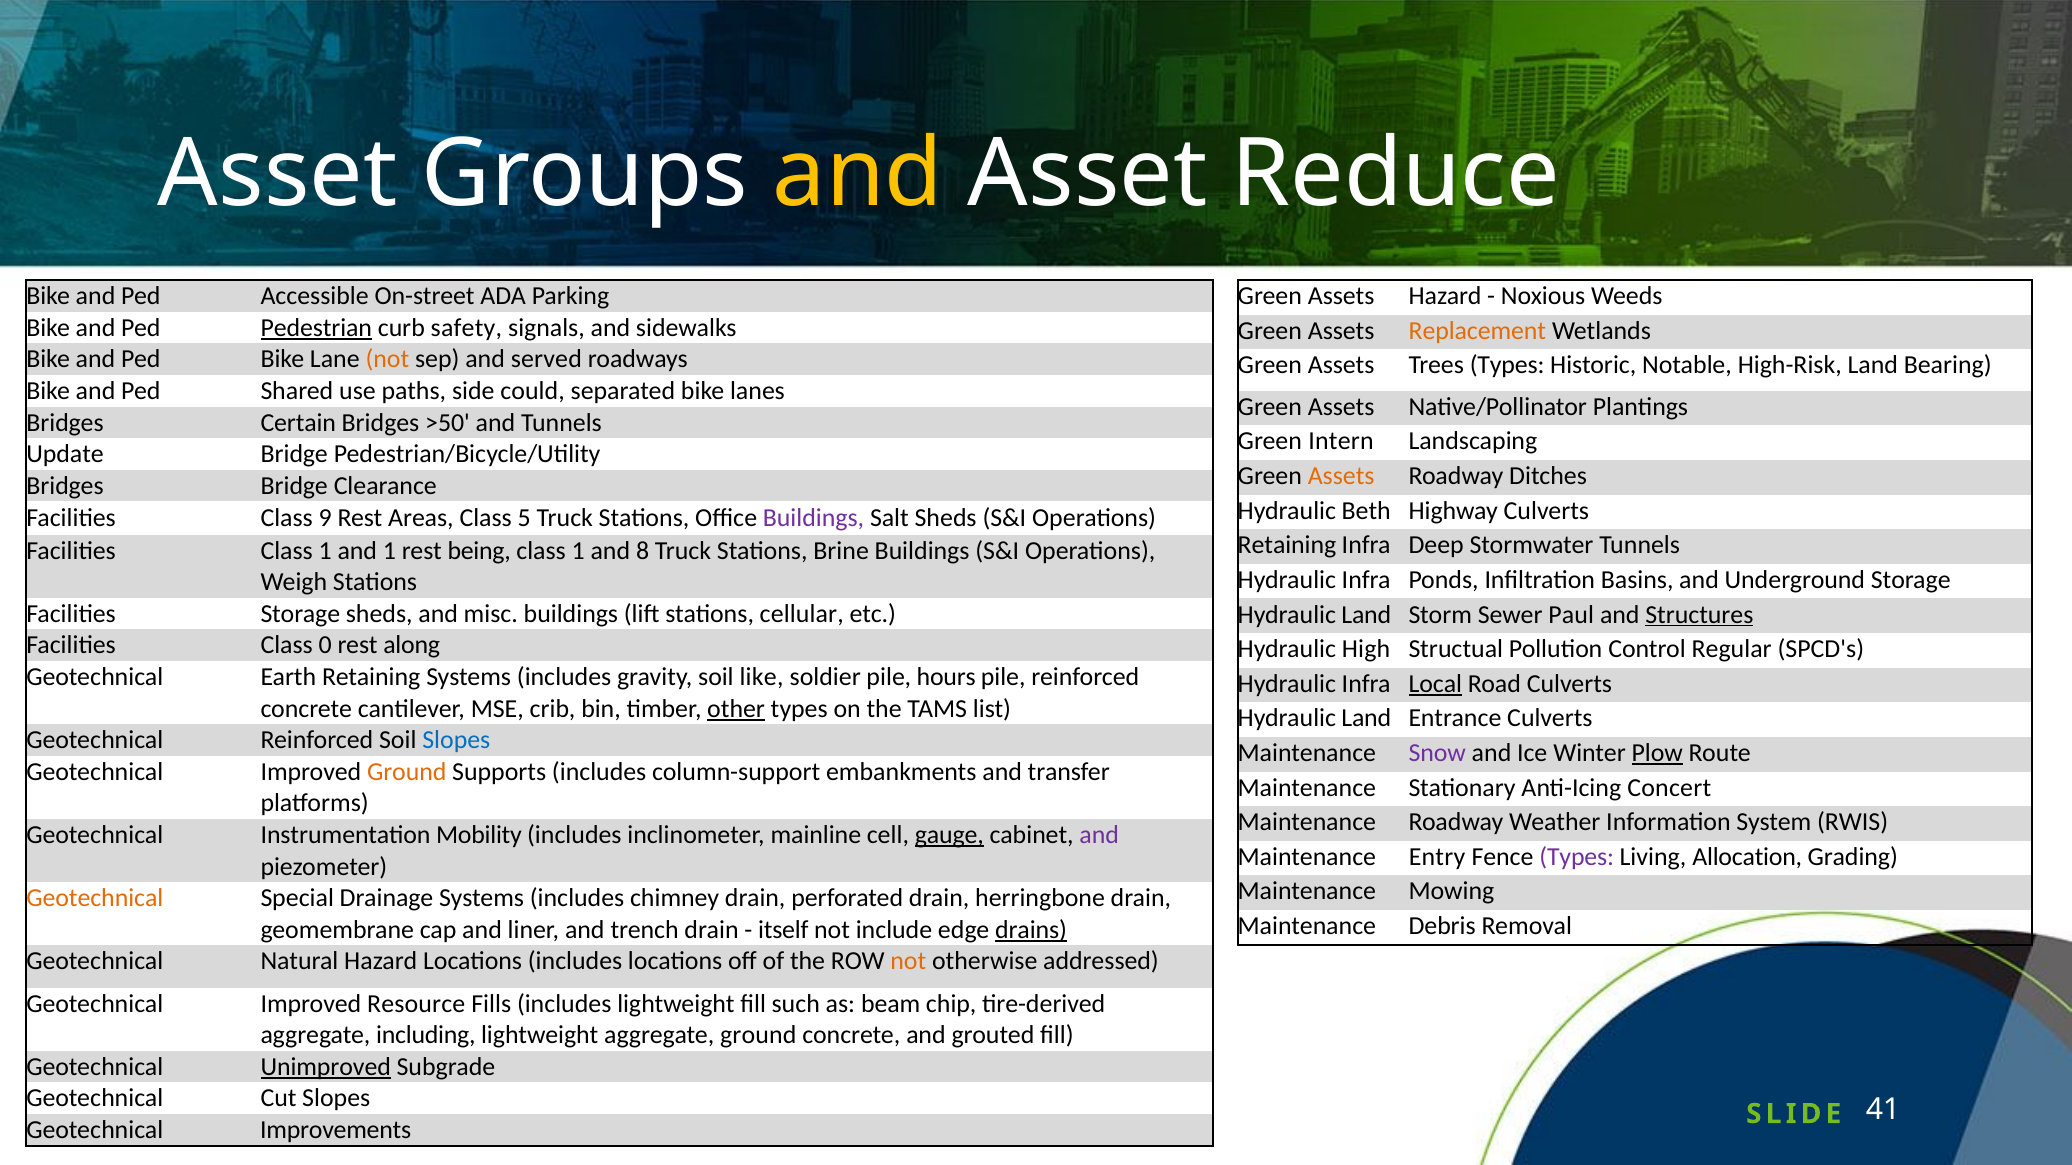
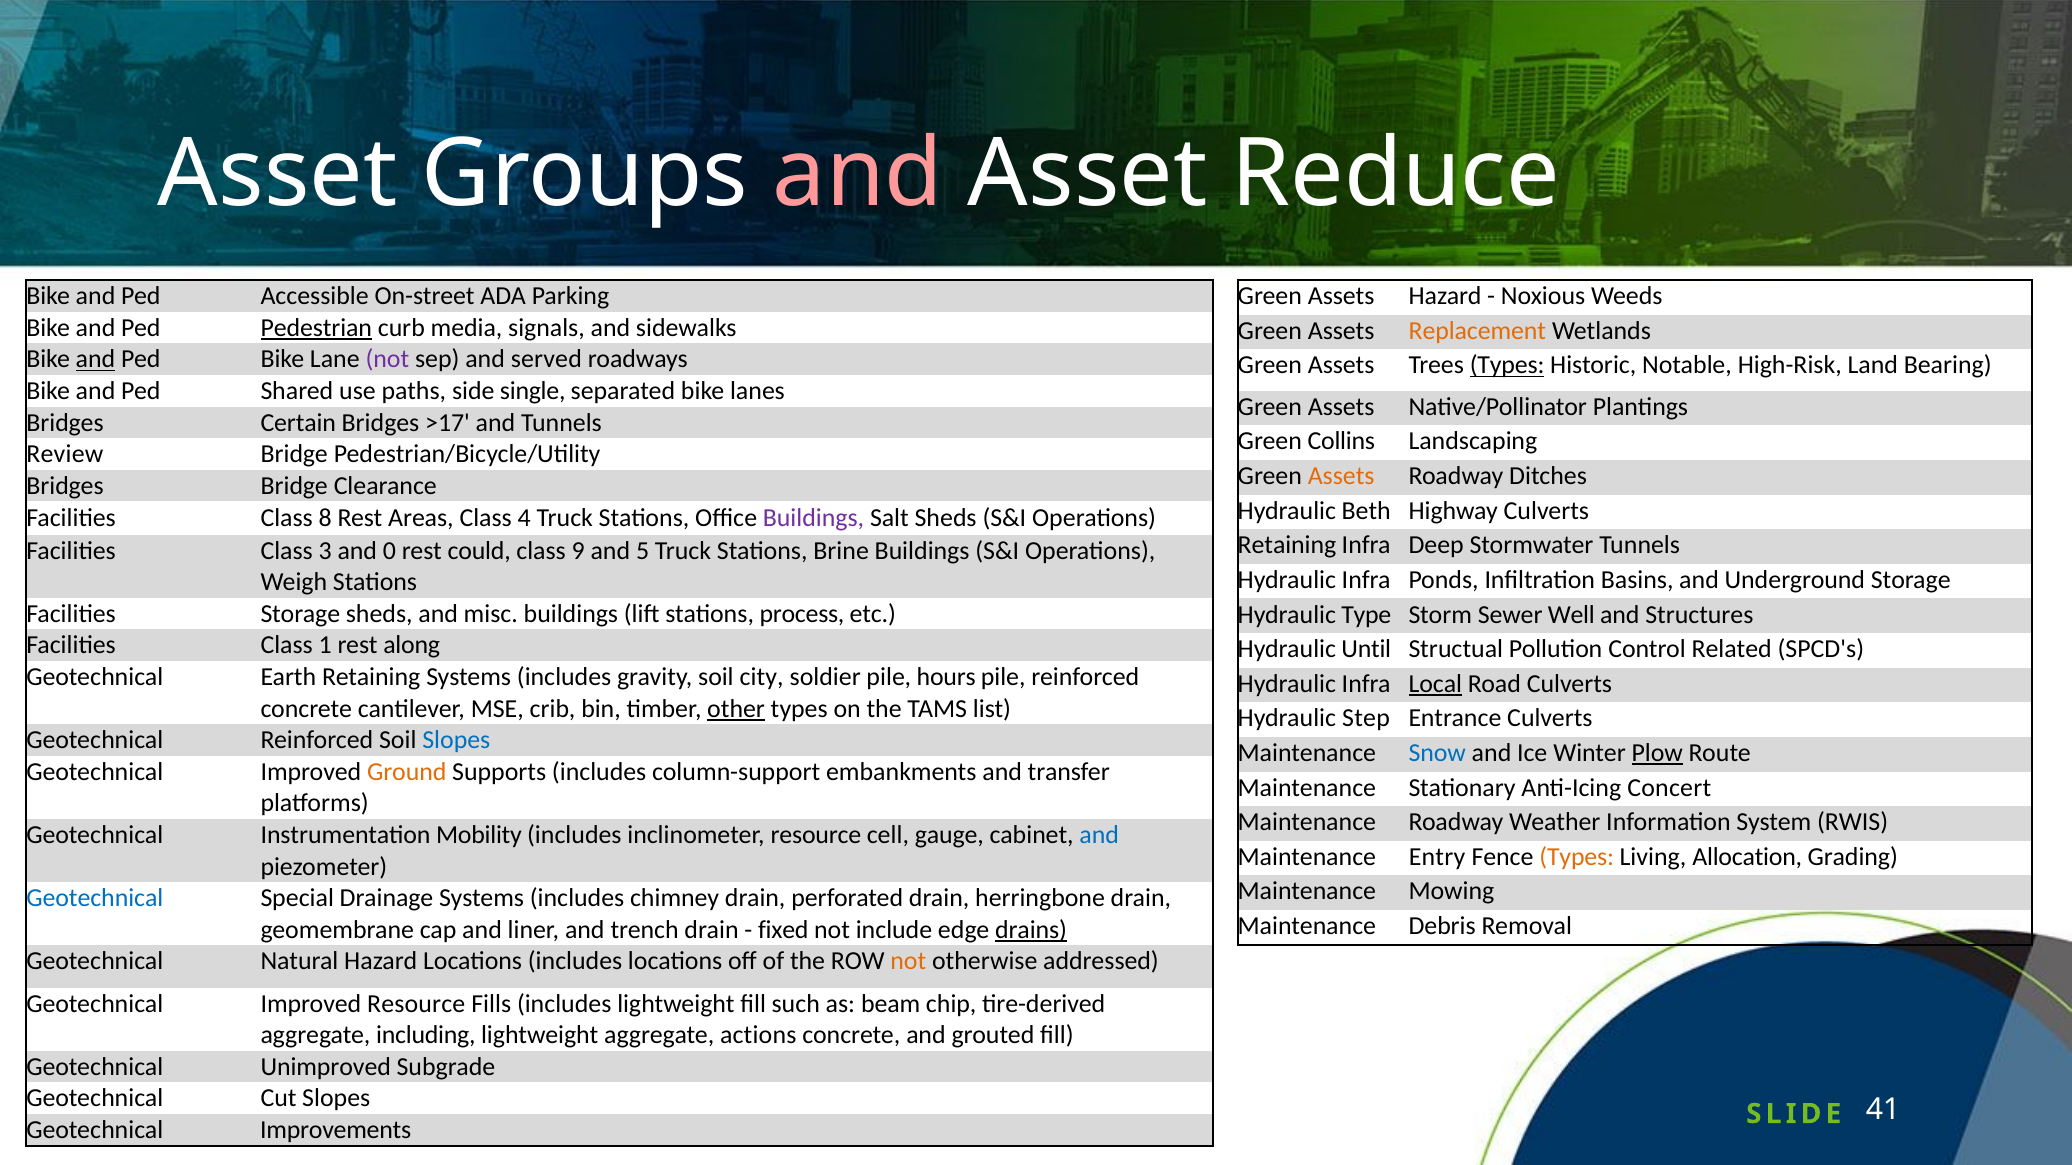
and at (858, 174) colour: yellow -> pink
safety: safety -> media
and at (96, 360) underline: none -> present
not at (387, 360) colour: orange -> purple
Types at (1507, 366) underline: none -> present
could: could -> single
>50: >50 -> >17
Intern: Intern -> Collins
Update: Update -> Review
9: 9 -> 8
5: 5 -> 4
Facilities Class 1: 1 -> 3
and 1: 1 -> 0
being: being -> could
1 at (578, 551): 1 -> 9
8: 8 -> 5
cellular: cellular -> process
Land at (1366, 615): Land -> Type
Paul: Paul -> Well
Structures underline: present -> none
0: 0 -> 1
High: High -> Until
Regular: Regular -> Related
like: like -> city
Land at (1366, 719): Land -> Step
Snow colour: purple -> blue
inclinometer mainline: mainline -> resource
gauge underline: present -> none
and at (1099, 835) colour: purple -> blue
Types at (1577, 857) colour: purple -> orange
Geotechnical at (95, 899) colour: orange -> blue
itself: itself -> fixed
aggregate ground: ground -> actions
Unimproved underline: present -> none
